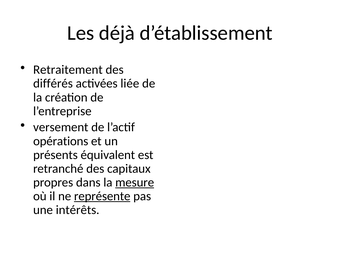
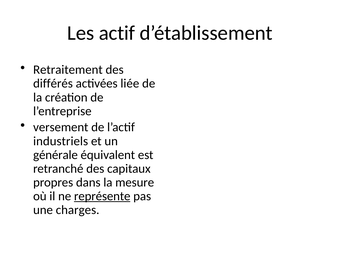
déjà: déjà -> actif
opérations: opérations -> industriels
présents: présents -> générale
mesure underline: present -> none
intérêts: intérêts -> charges
